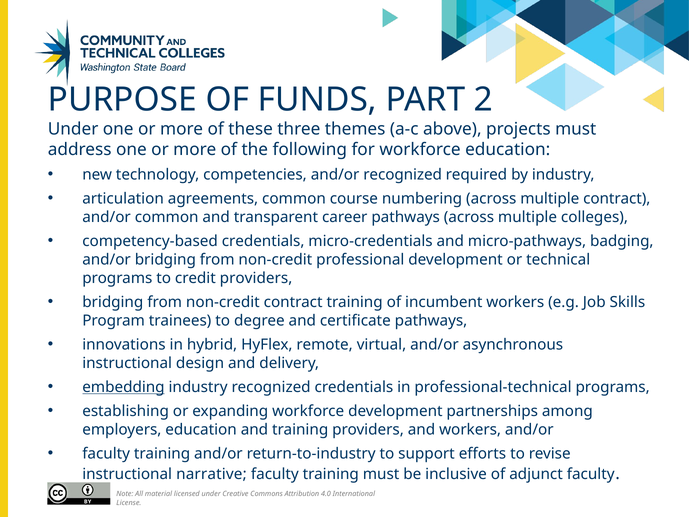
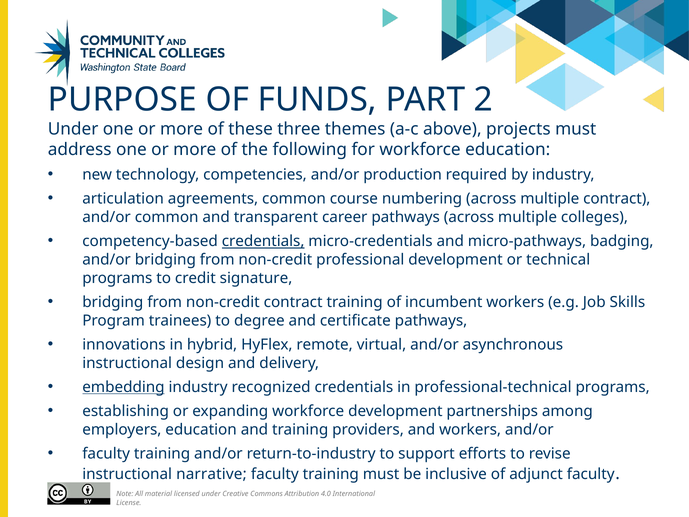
and/or recognized: recognized -> production
credentials at (263, 241) underline: none -> present
credit providers: providers -> signature
